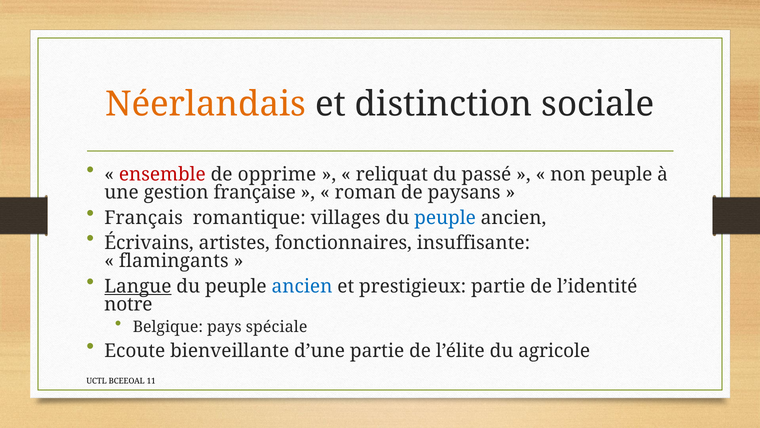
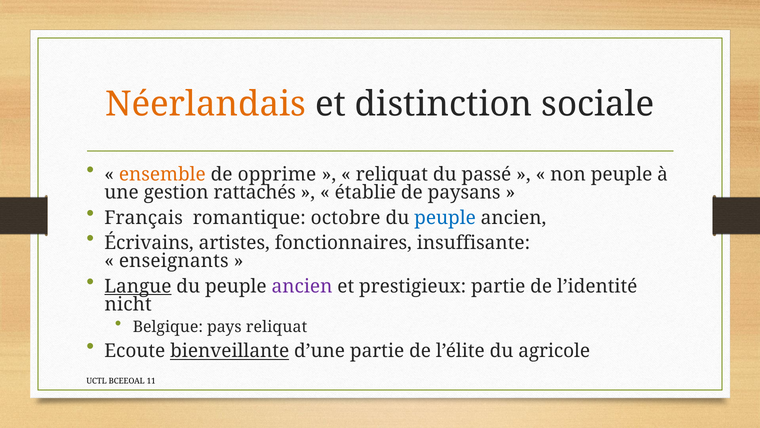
ensemble colour: red -> orange
française: française -> rattachés
roman: roman -> établie
villages: villages -> octobre
flamingants: flamingants -> enseignants
ancien at (302, 286) colour: blue -> purple
notre: notre -> nicht
pays spéciale: spéciale -> reliquat
bienveillante underline: none -> present
